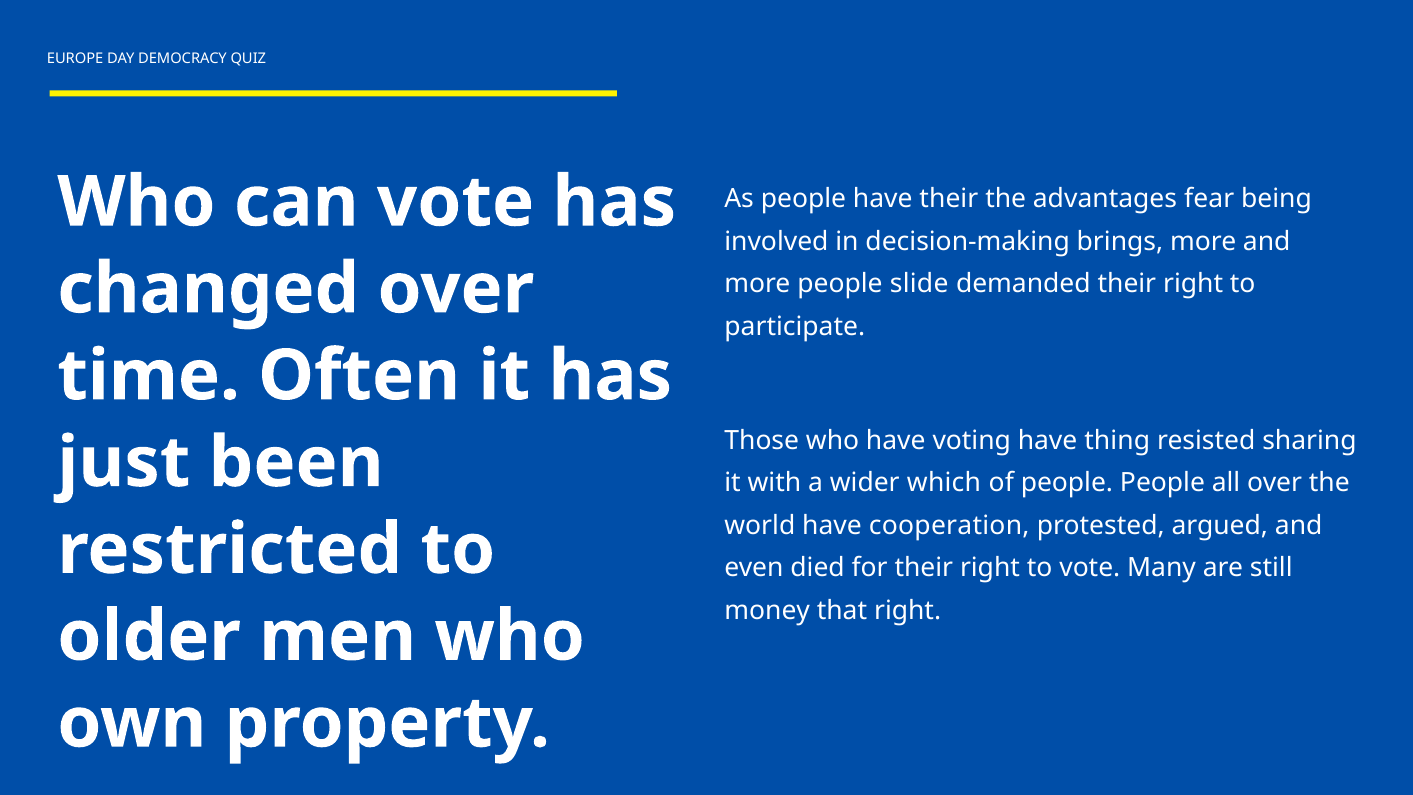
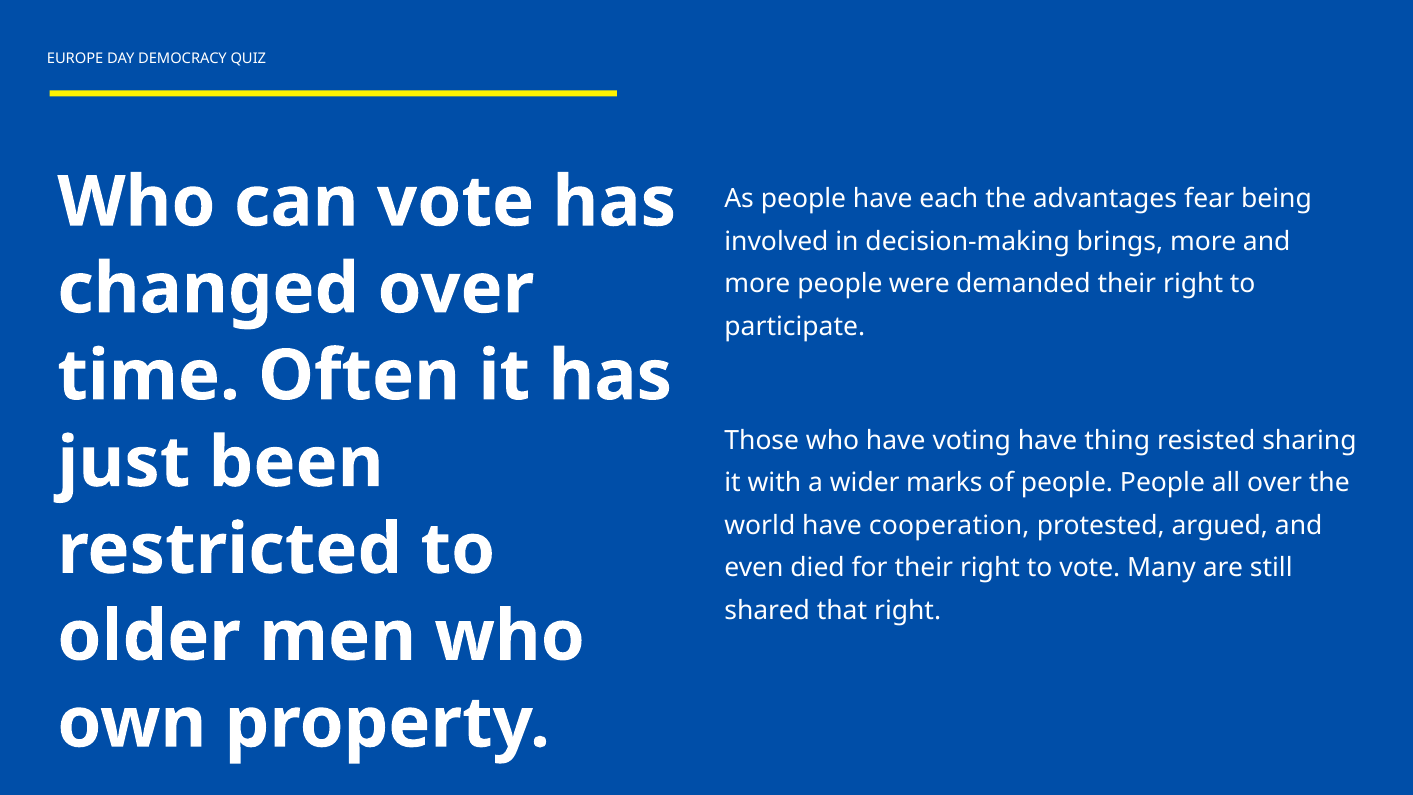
have their: their -> each
slide: slide -> were
which: which -> marks
money: money -> shared
